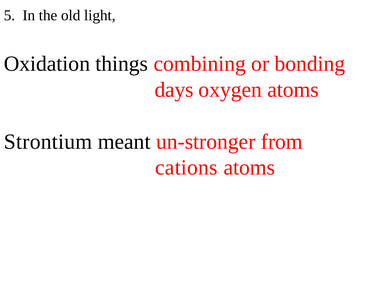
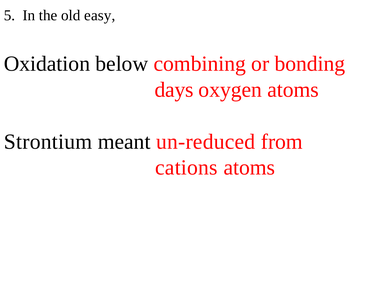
light: light -> easy
things: things -> below
un-stronger: un-stronger -> un-reduced
